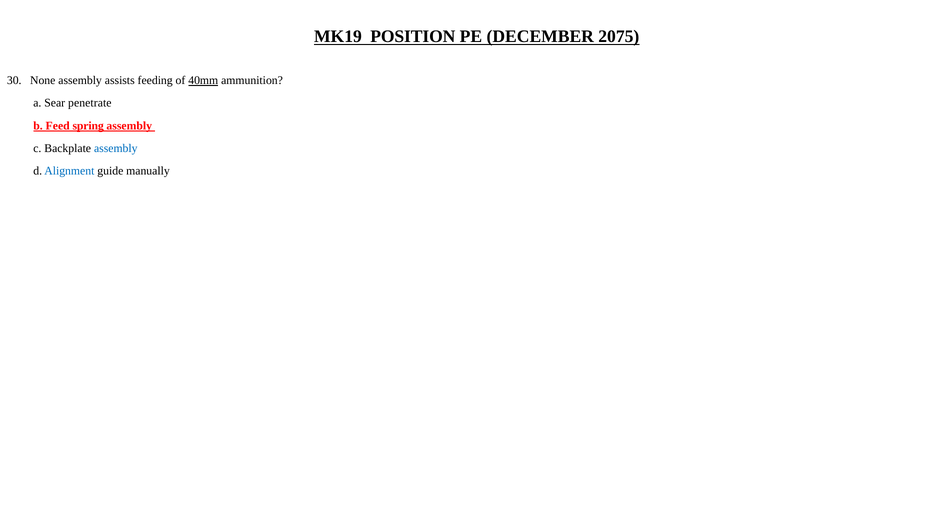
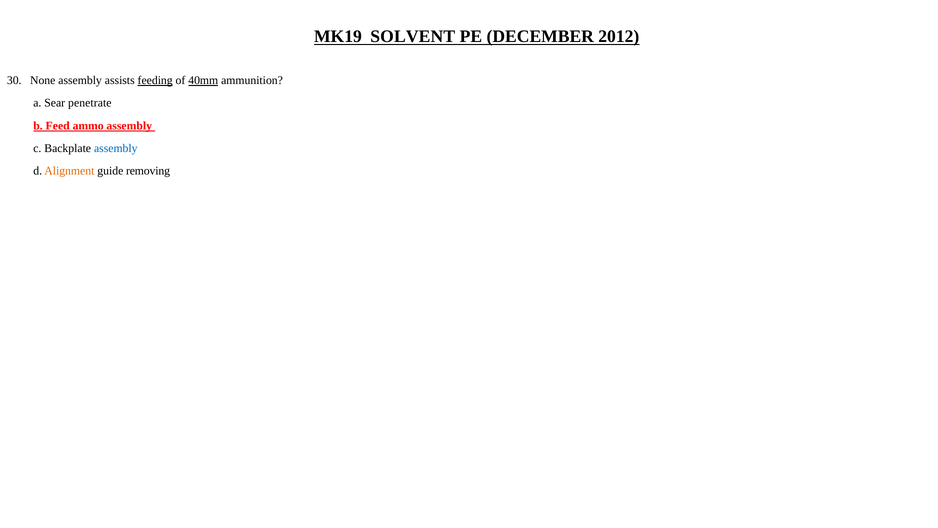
POSITION: POSITION -> SOLVENT
2075: 2075 -> 2012
feeding underline: none -> present
spring: spring -> ammo
Alignment colour: blue -> orange
manually: manually -> removing
